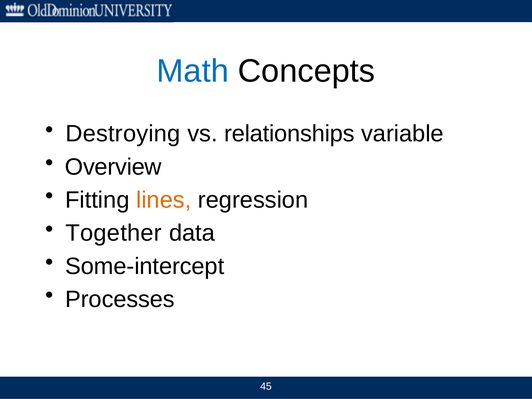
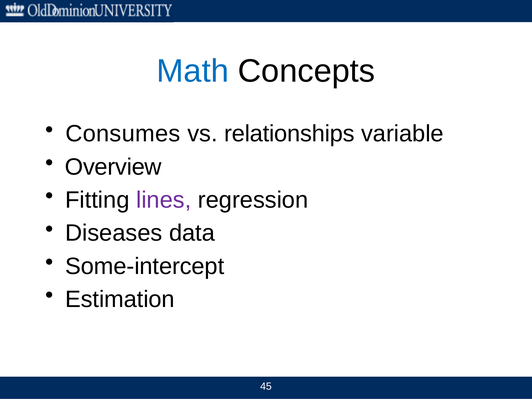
Destroying: Destroying -> Consumes
lines colour: orange -> purple
Together: Together -> Diseases
Processes: Processes -> Estimation
